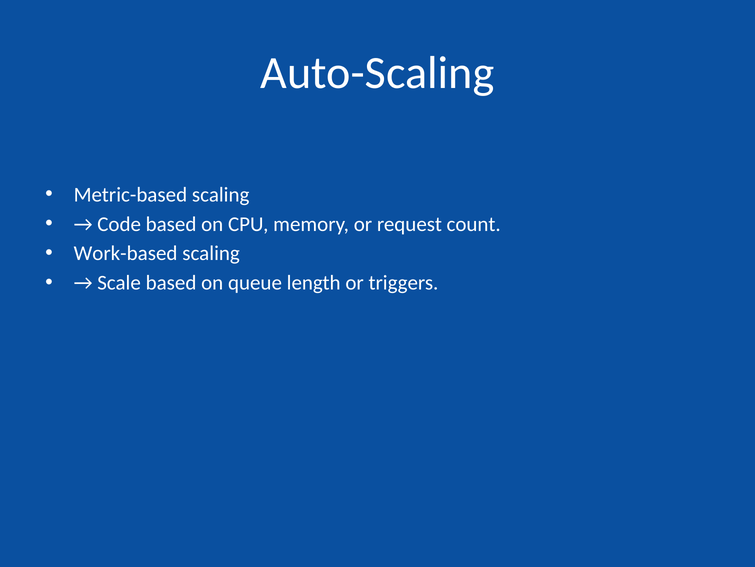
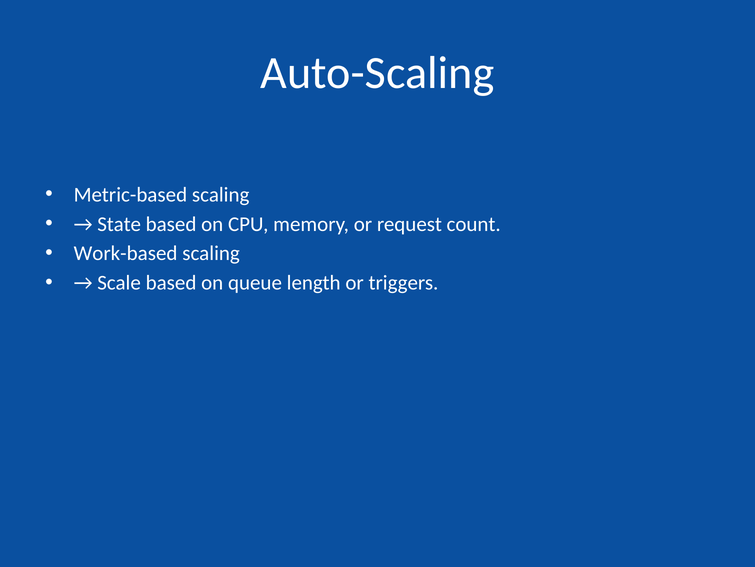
Code: Code -> State
